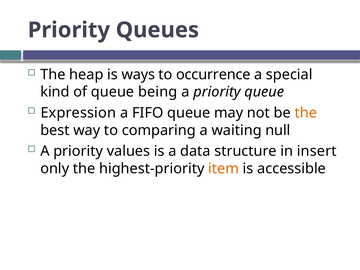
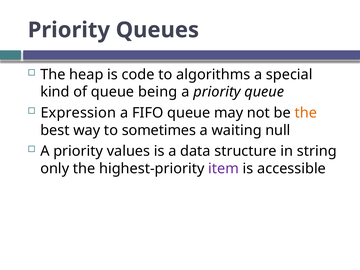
ways: ways -> code
occurrence: occurrence -> algorithms
comparing: comparing -> sometimes
insert: insert -> string
item colour: orange -> purple
